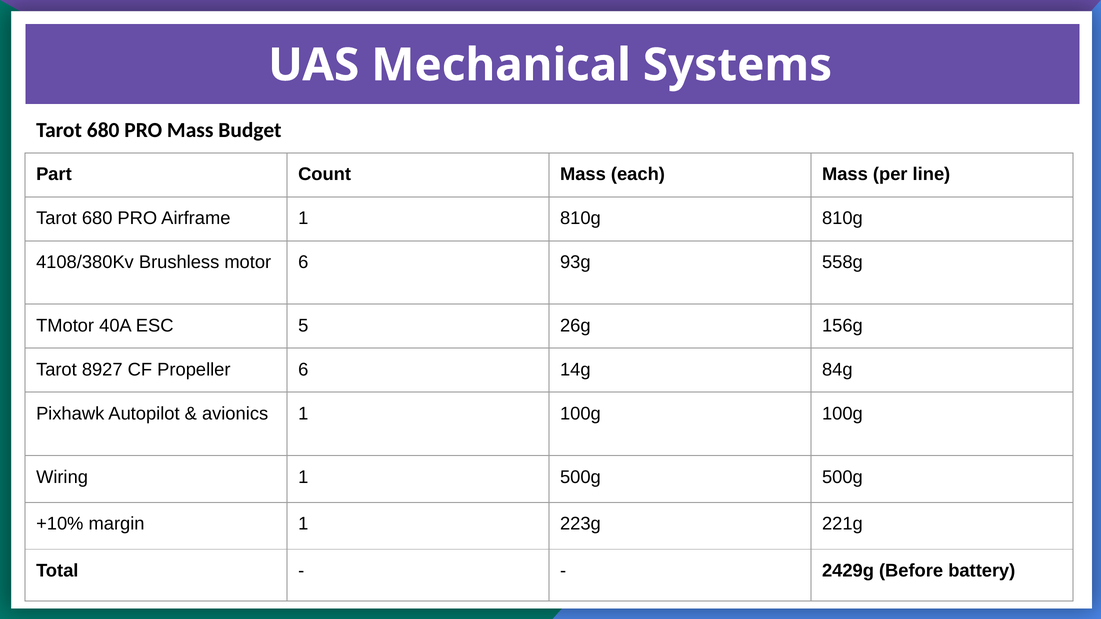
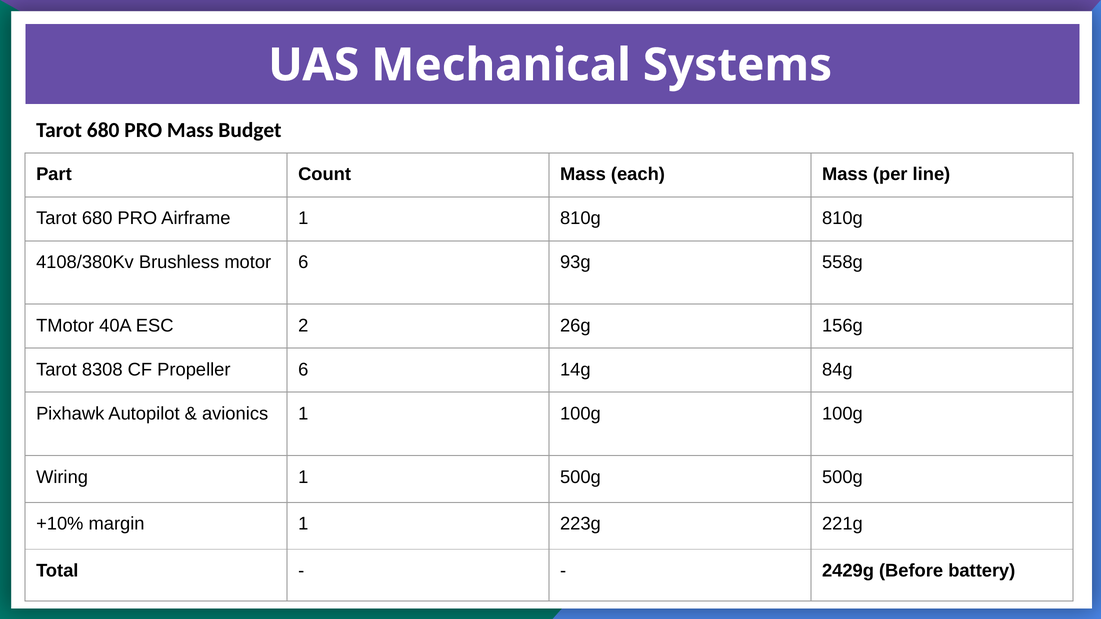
5: 5 -> 2
8927: 8927 -> 8308
